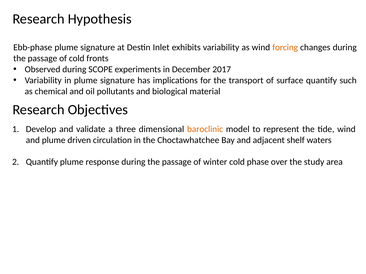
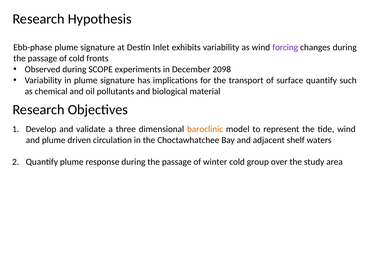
forcing colour: orange -> purple
2017: 2017 -> 2098
phase: phase -> group
